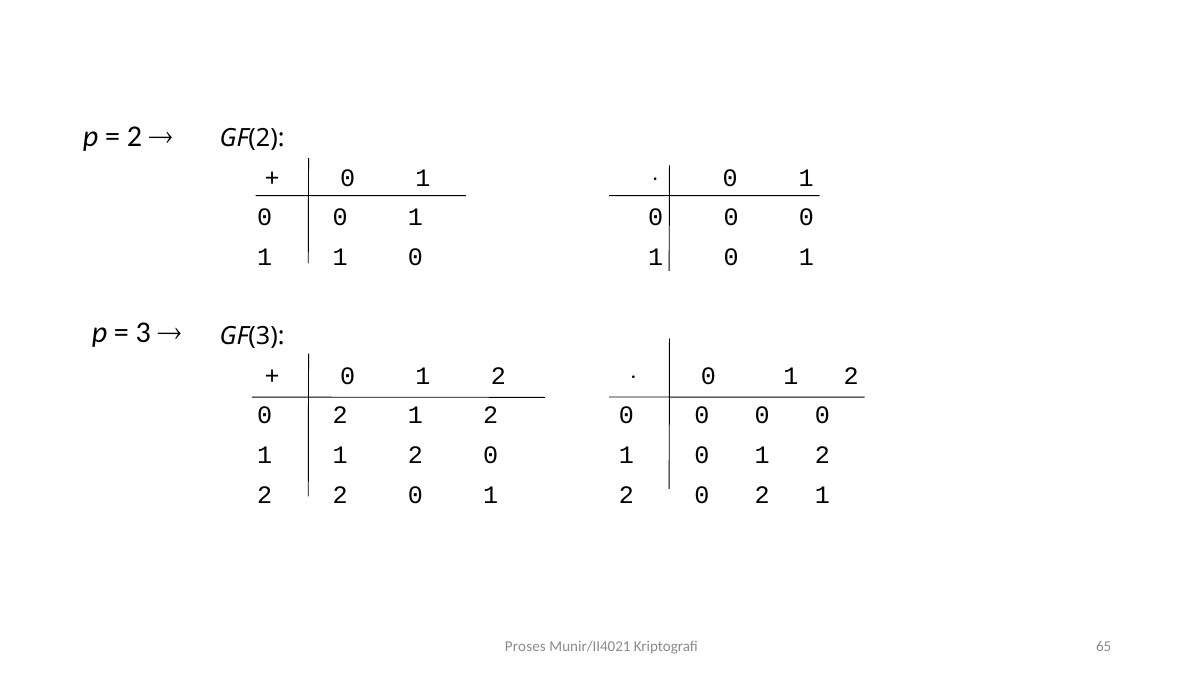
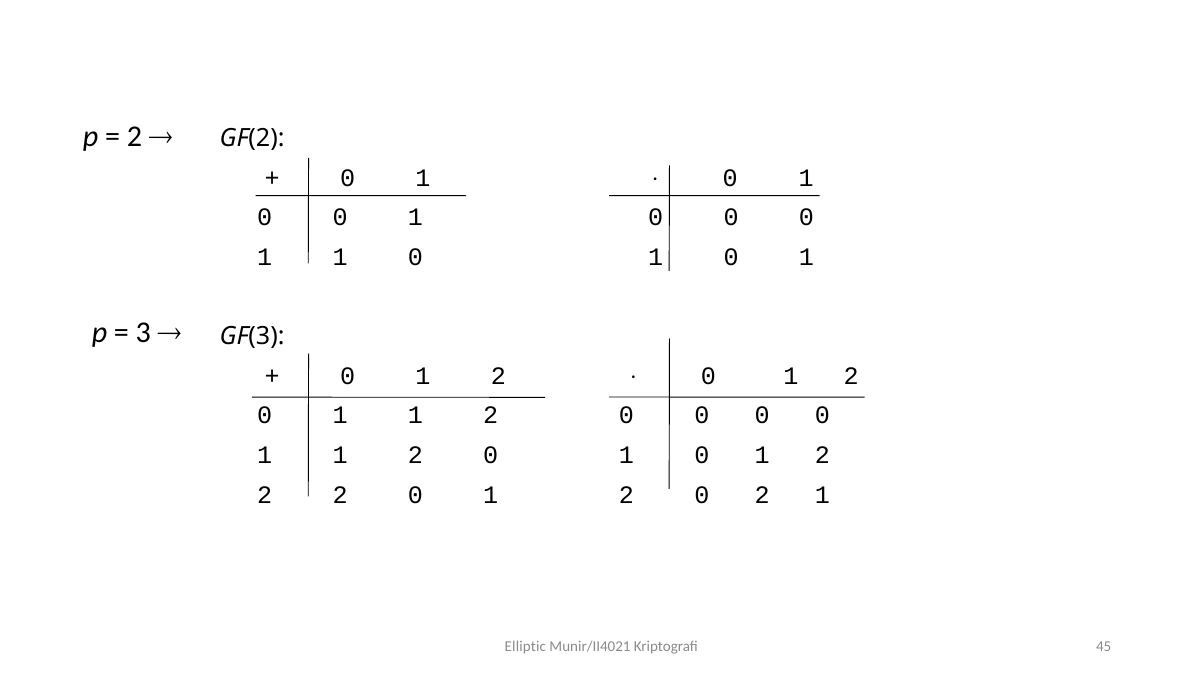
2 at (340, 415): 2 -> 1
Proses: Proses -> Elliptic
65: 65 -> 45
